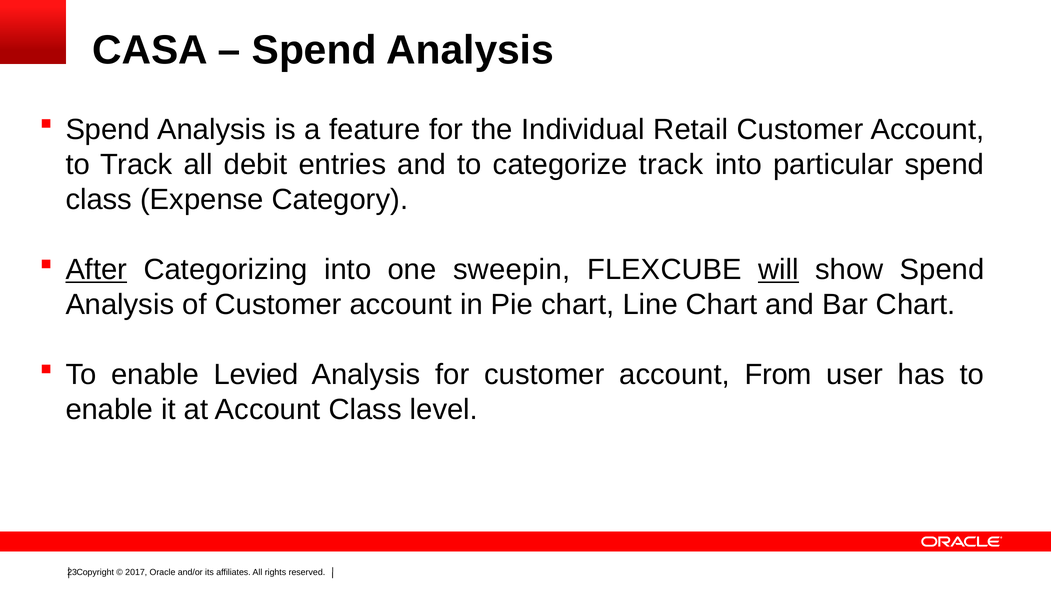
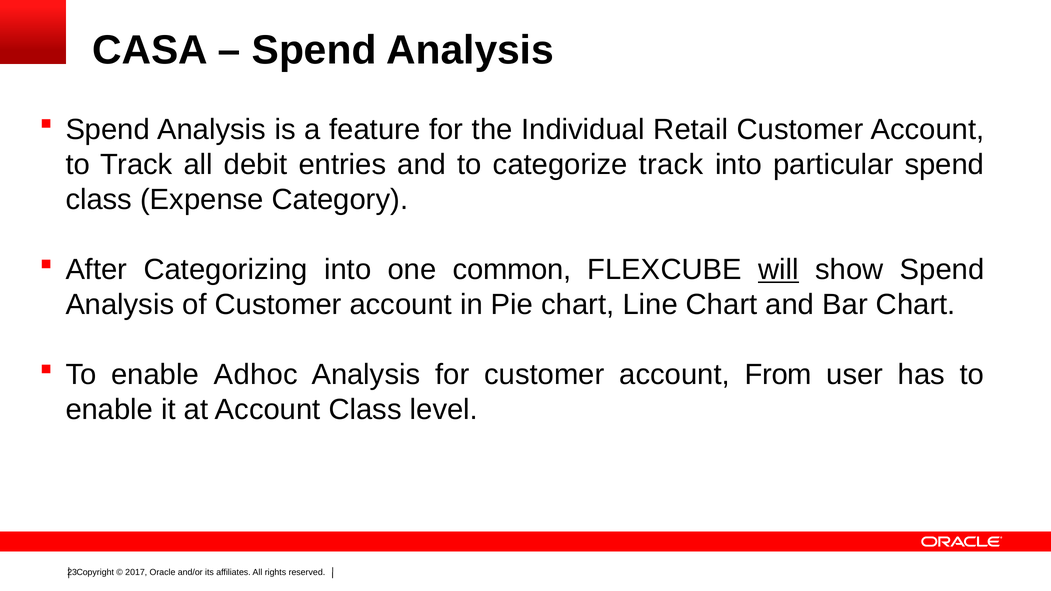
After underline: present -> none
sweepin: sweepin -> common
Levied: Levied -> Adhoc
